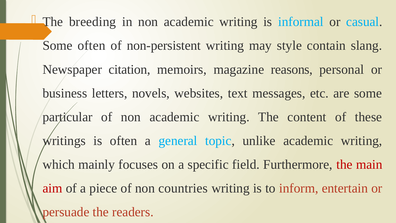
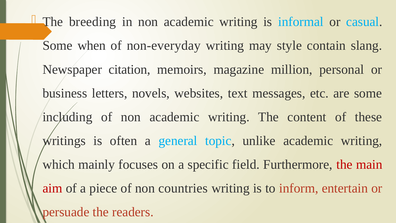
Some often: often -> when
non-persistent: non-persistent -> non-everyday
reasons: reasons -> million
particular: particular -> including
